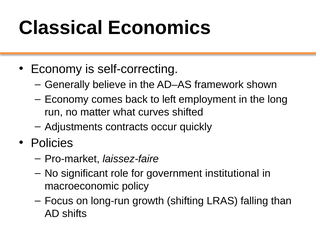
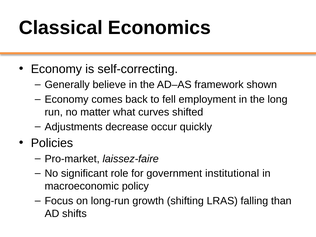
left: left -> fell
contracts: contracts -> decrease
